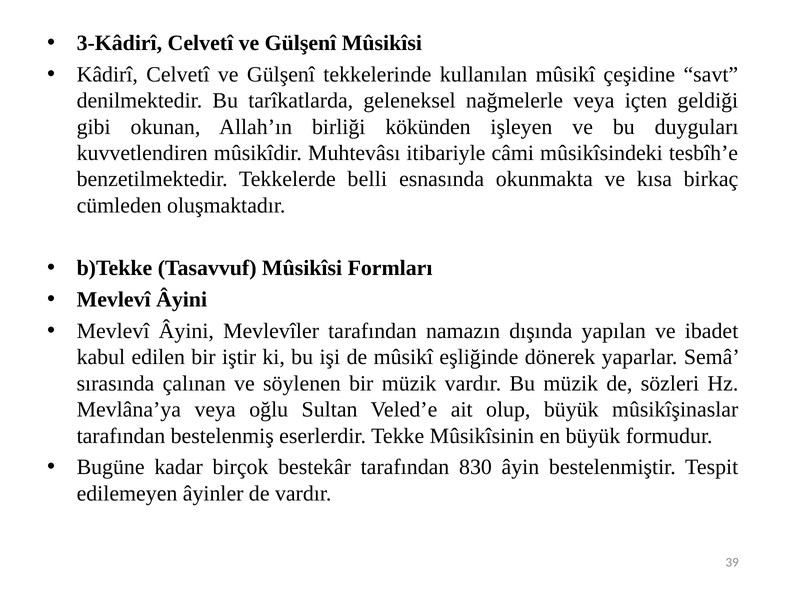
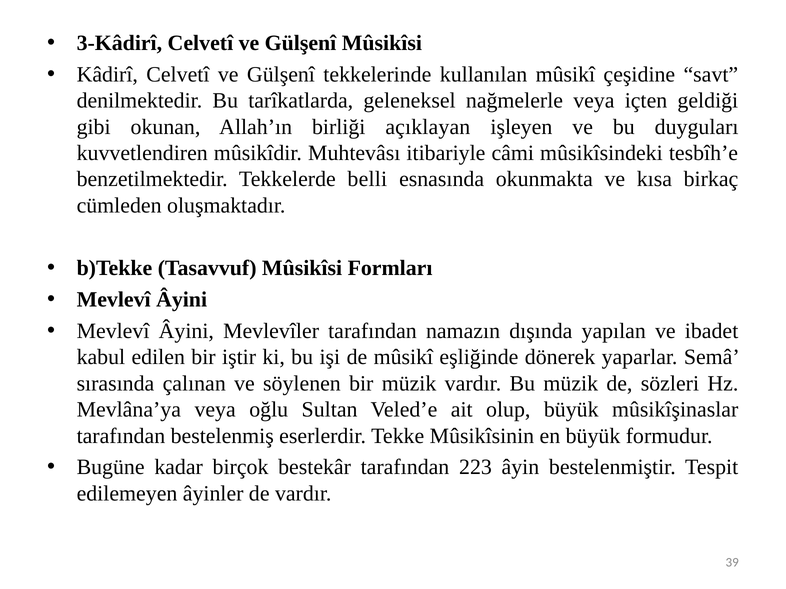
kökünden: kökünden -> açıklayan
830: 830 -> 223
